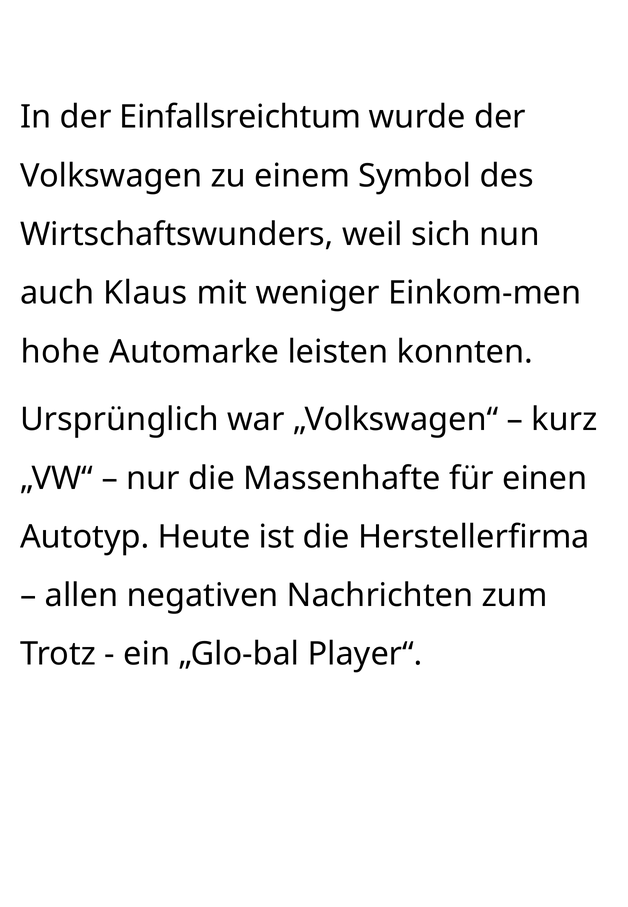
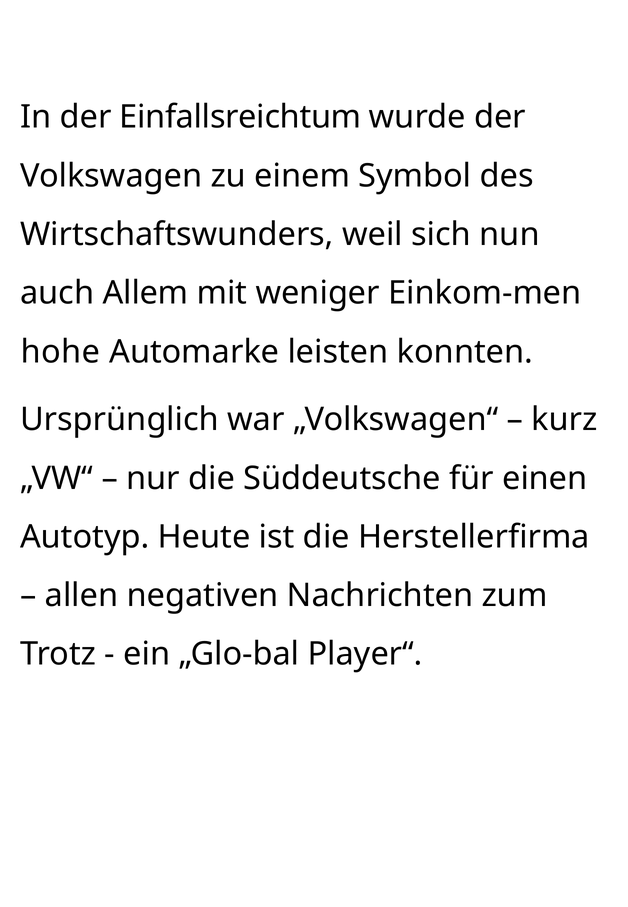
Klaus: Klaus -> Allem
Massenhafte: Massenhafte -> Süddeutsche
